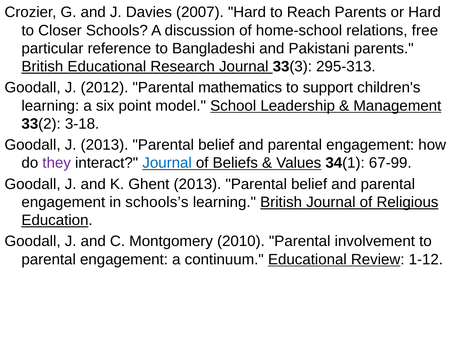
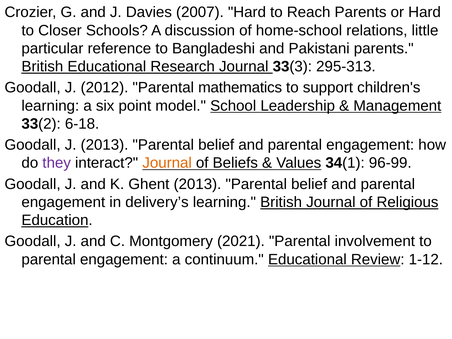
free: free -> little
3-18: 3-18 -> 6-18
Journal at (167, 163) colour: blue -> orange
67-99: 67-99 -> 96-99
schools’s: schools’s -> delivery’s
2010: 2010 -> 2021
